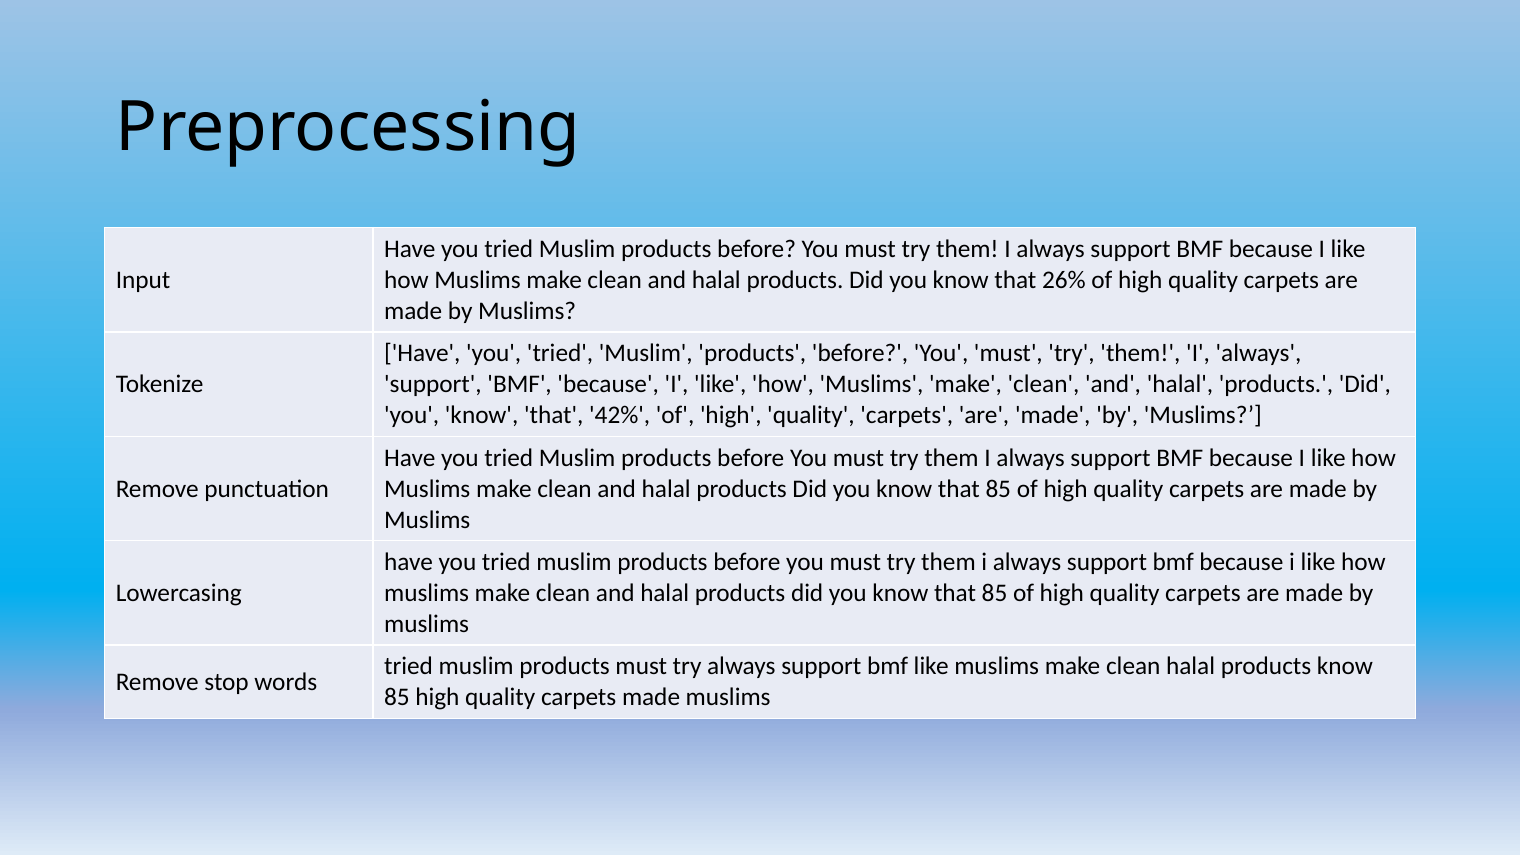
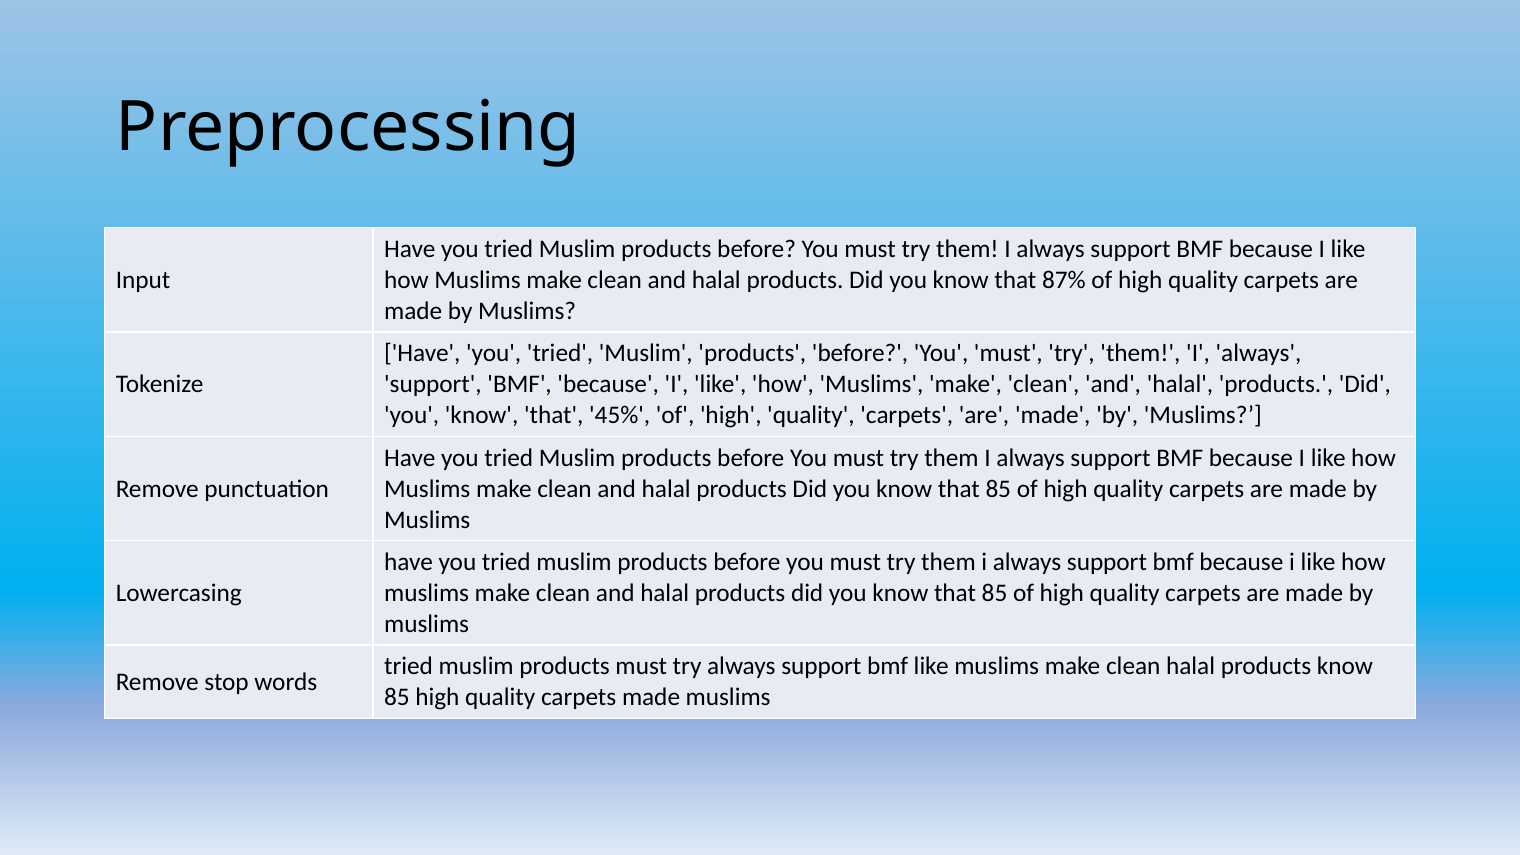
26%: 26% -> 87%
42%: 42% -> 45%
